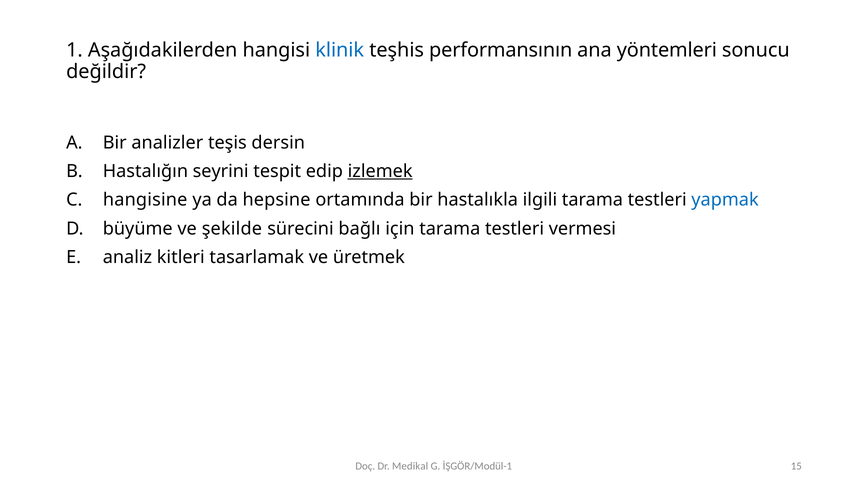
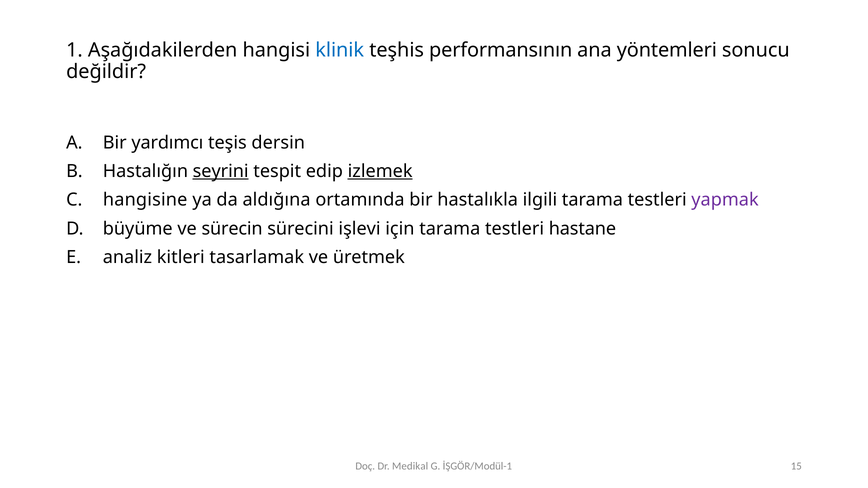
analizler: analizler -> yardımcı
seyrini underline: none -> present
hepsine: hepsine -> aldığına
yapmak colour: blue -> purple
şekilde: şekilde -> sürecin
bağlı: bağlı -> işlevi
vermesi: vermesi -> hastane
